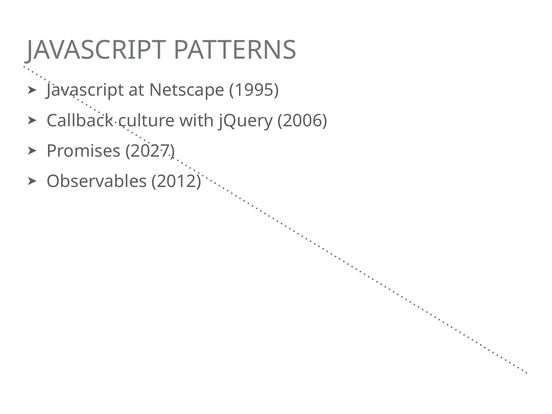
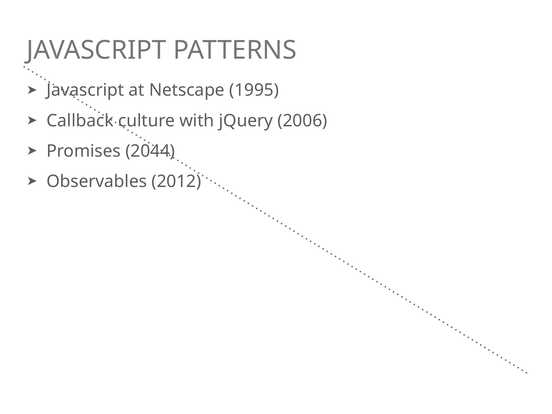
2027: 2027 -> 2044
